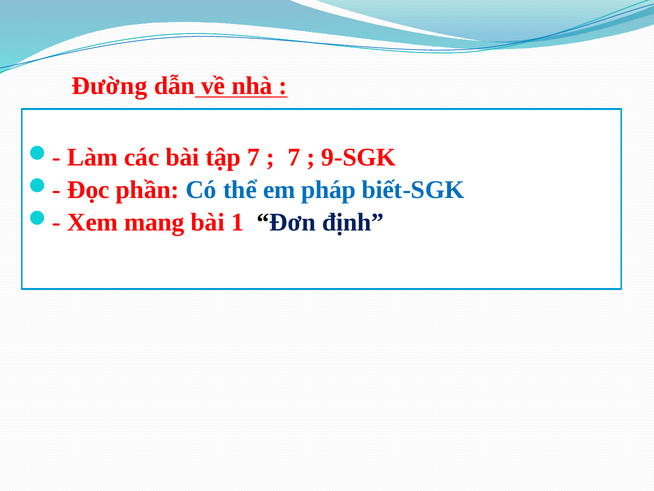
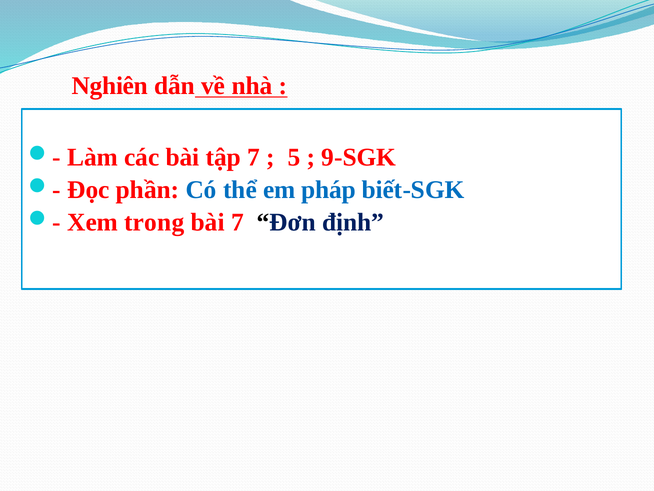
Đường: Đường -> Nghiên
7 at (294, 157): 7 -> 5
mang: mang -> trong
bài 1: 1 -> 7
